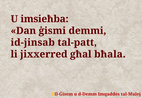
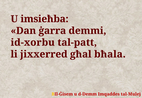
ġismi: ġismi -> ġarra
id-jinsab: id-jinsab -> id-xorbu
